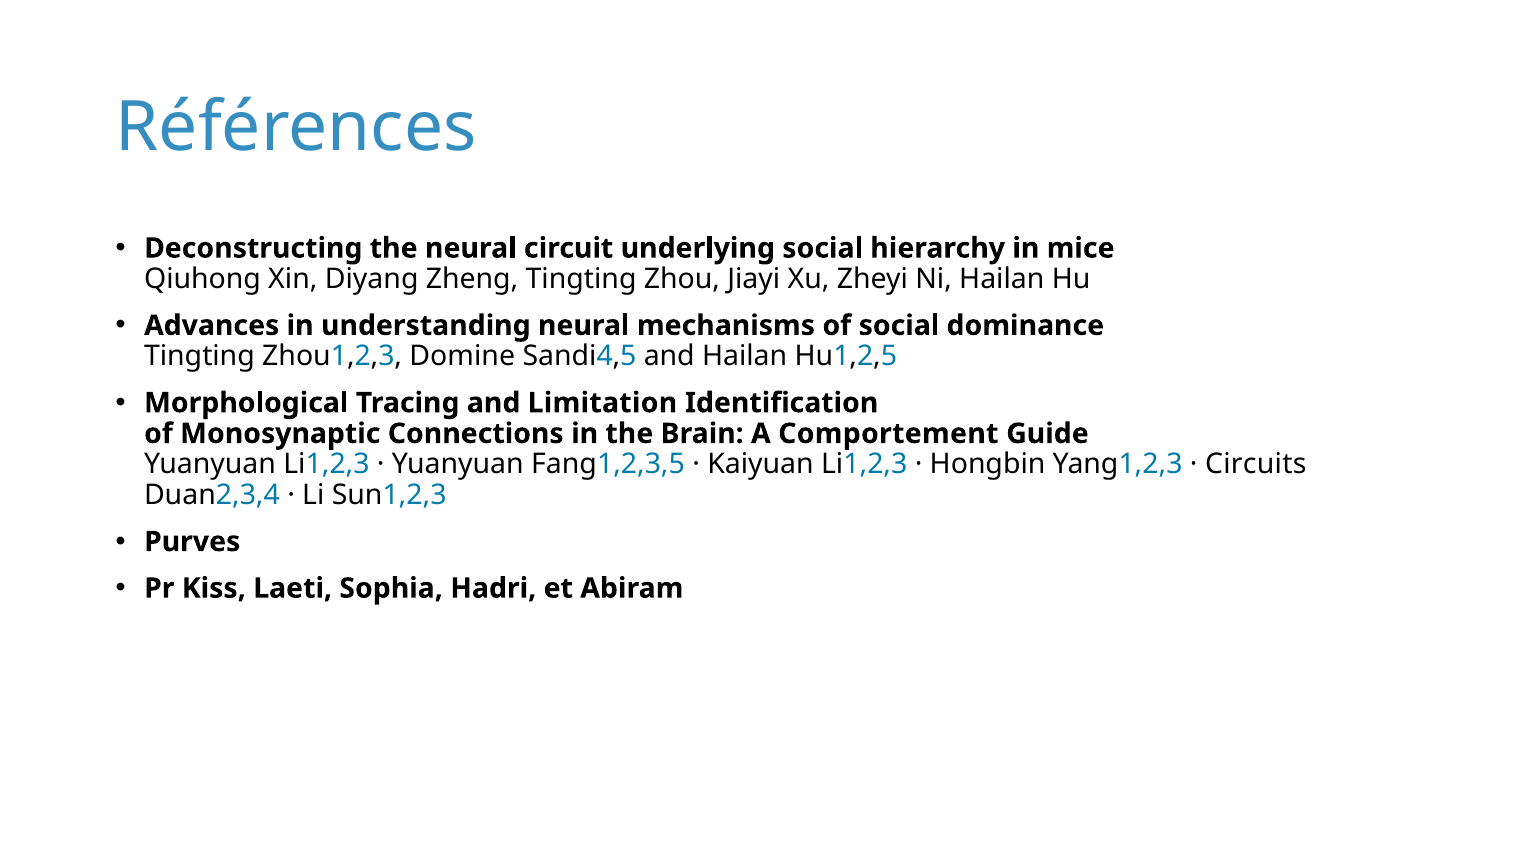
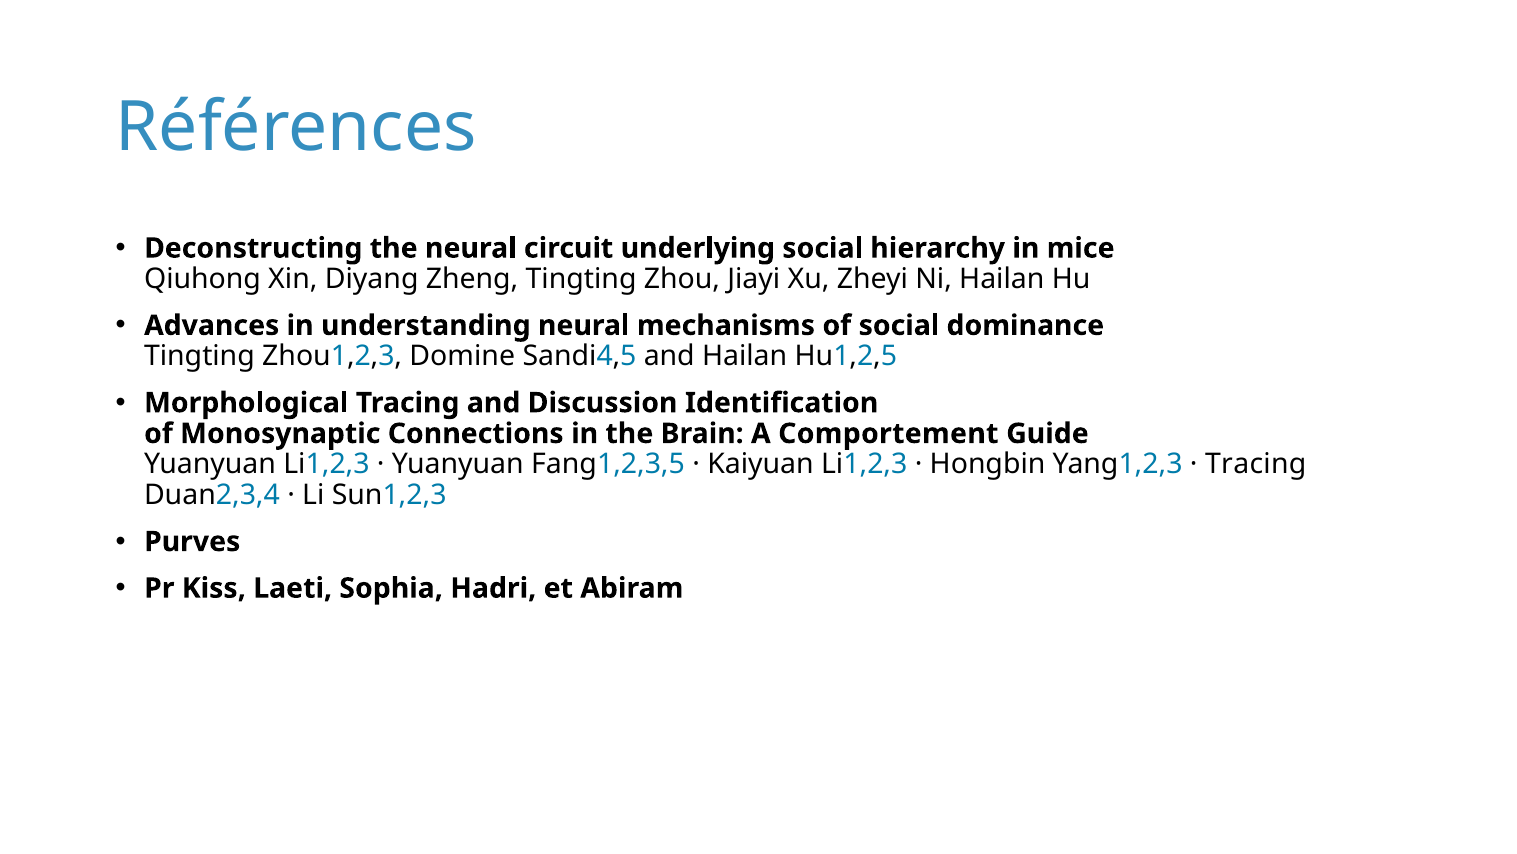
Limitation: Limitation -> Discussion
Circuits at (1256, 464): Circuits -> Tracing
